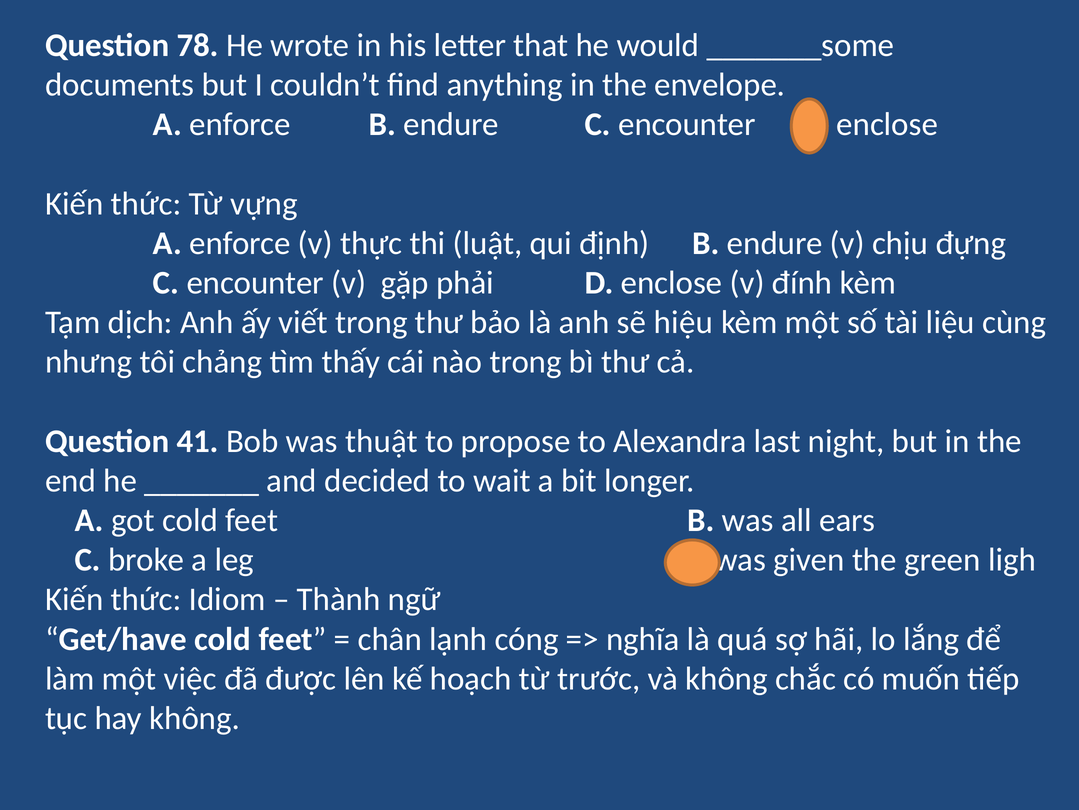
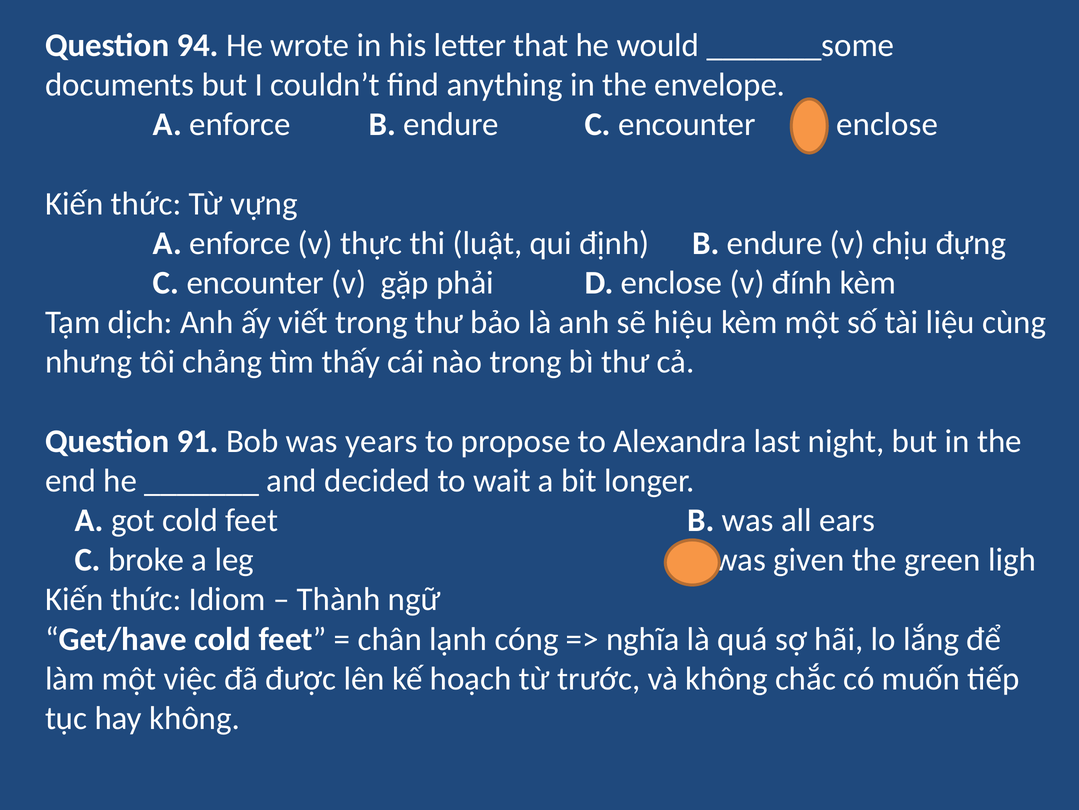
78: 78 -> 94
41: 41 -> 91
thuật: thuật -> years
